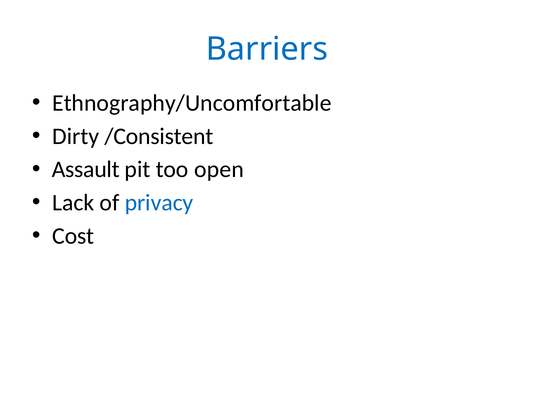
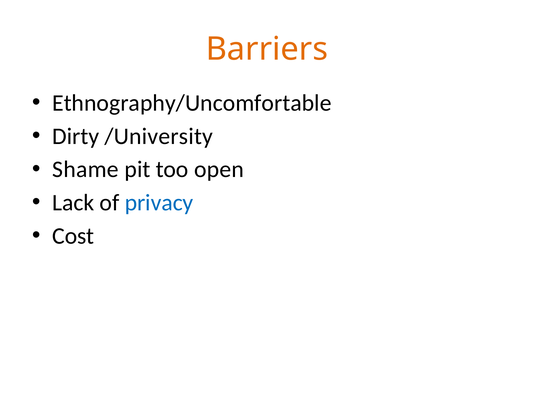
Barriers colour: blue -> orange
/Consistent: /Consistent -> /University
Assault: Assault -> Shame
